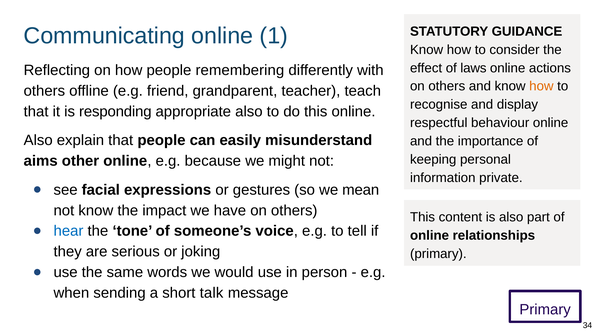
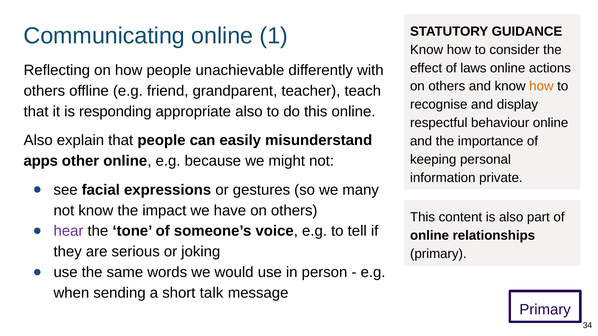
remembering: remembering -> unachievable
aims: aims -> apps
mean: mean -> many
hear colour: blue -> purple
